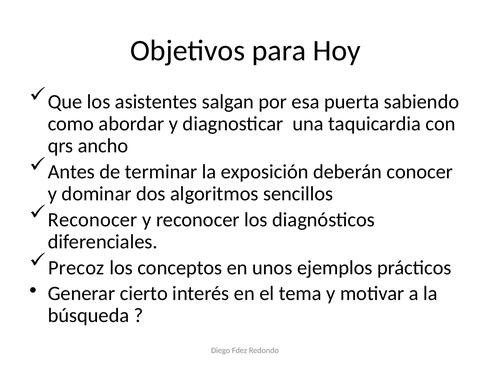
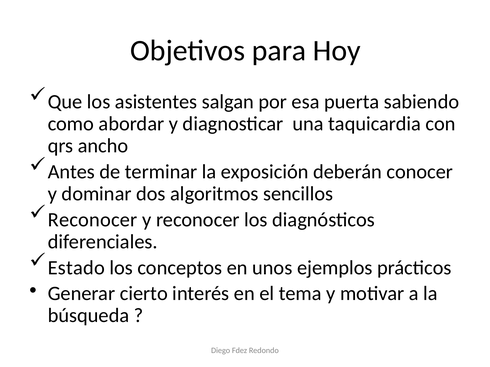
Precoz: Precoz -> Estado
